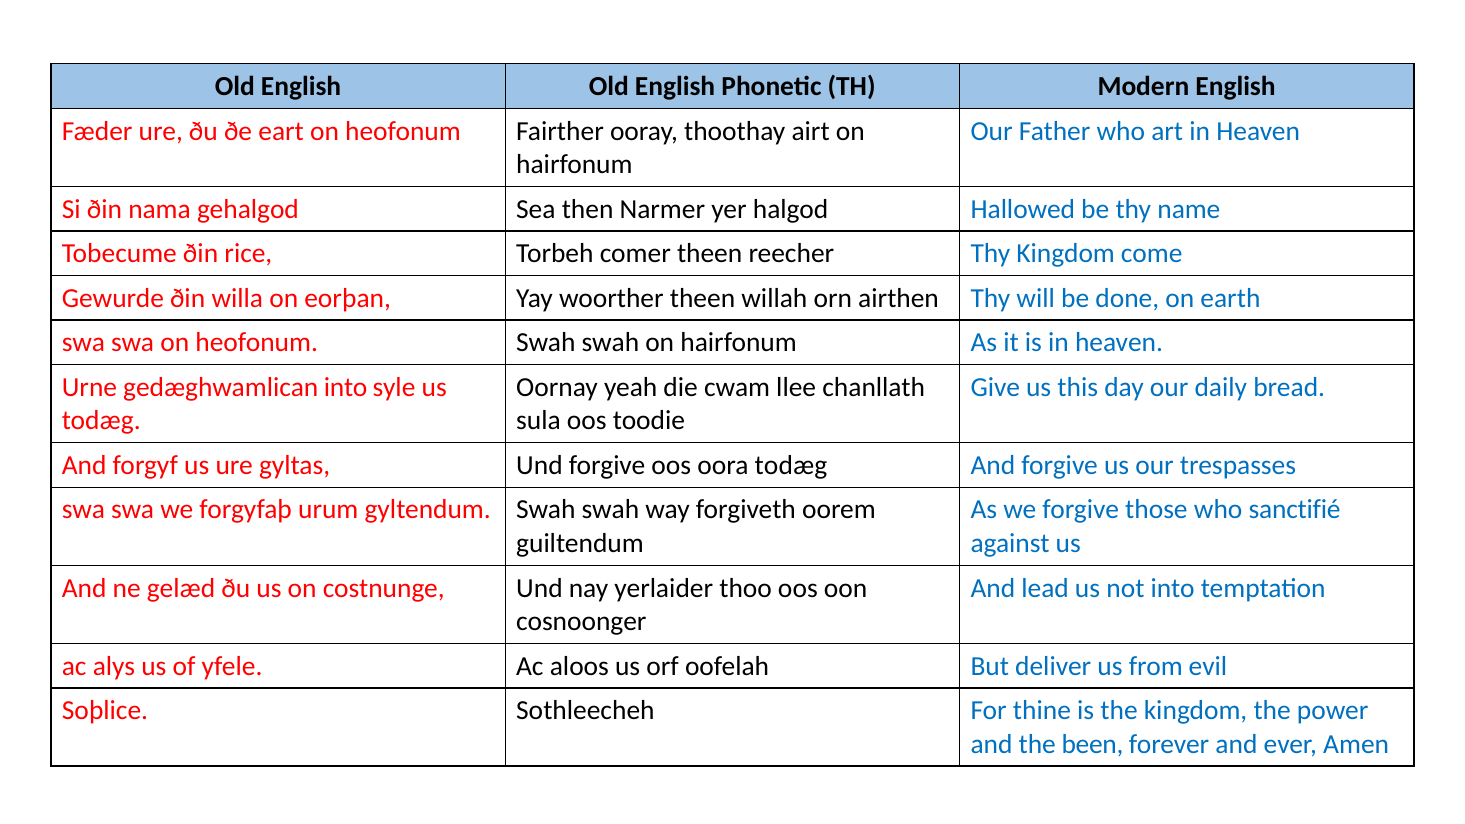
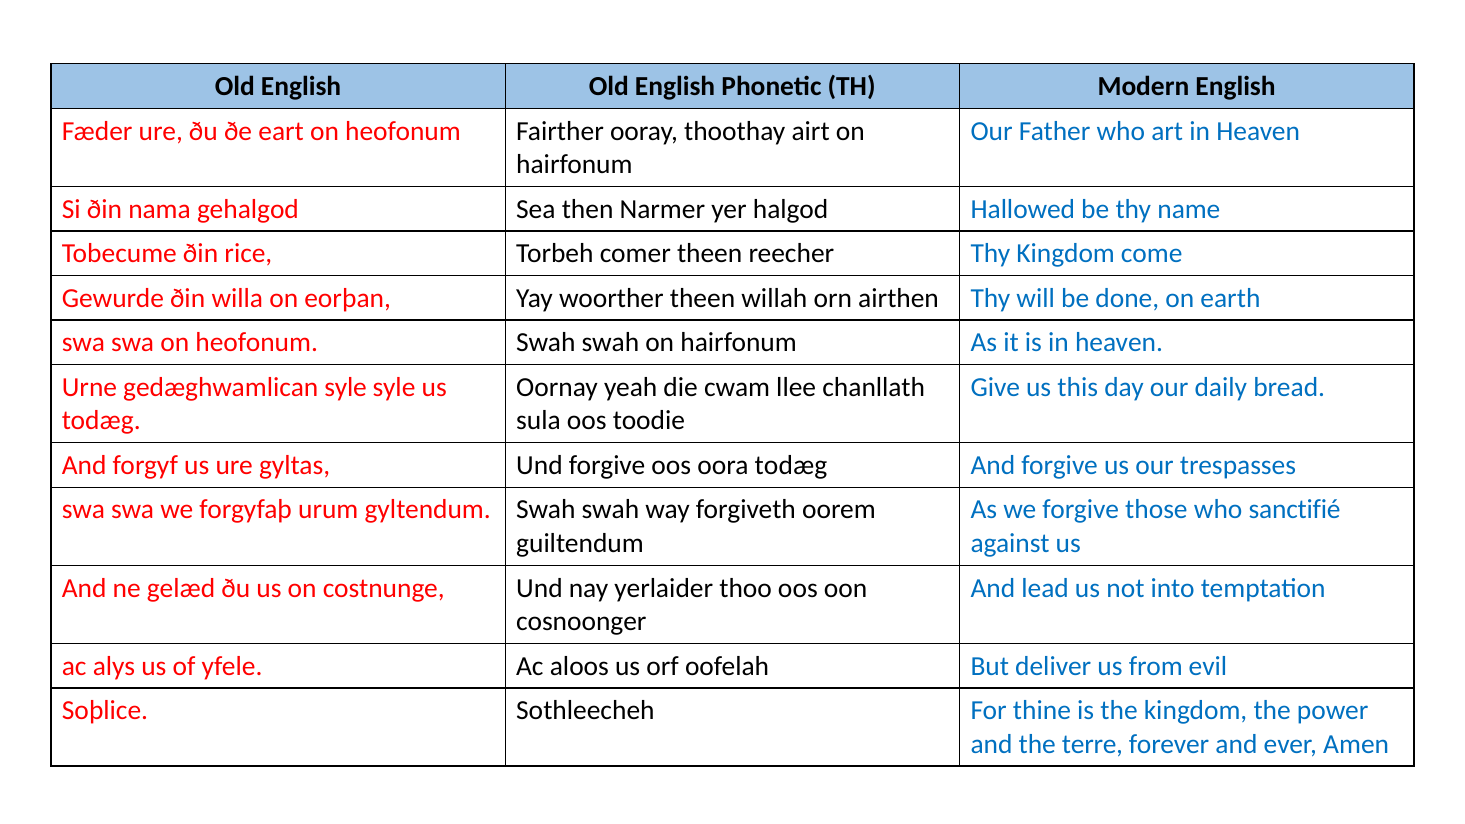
gedæghwamlican into: into -> syle
been: been -> terre
